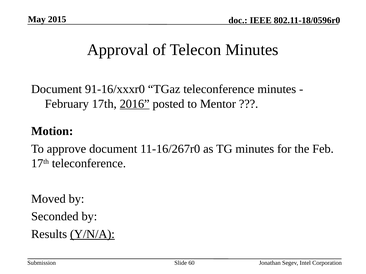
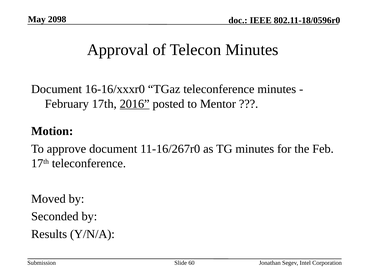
2015: 2015 -> 2098
91-16/xxxr0: 91-16/xxxr0 -> 16-16/xxxr0
Y/N/A underline: present -> none
